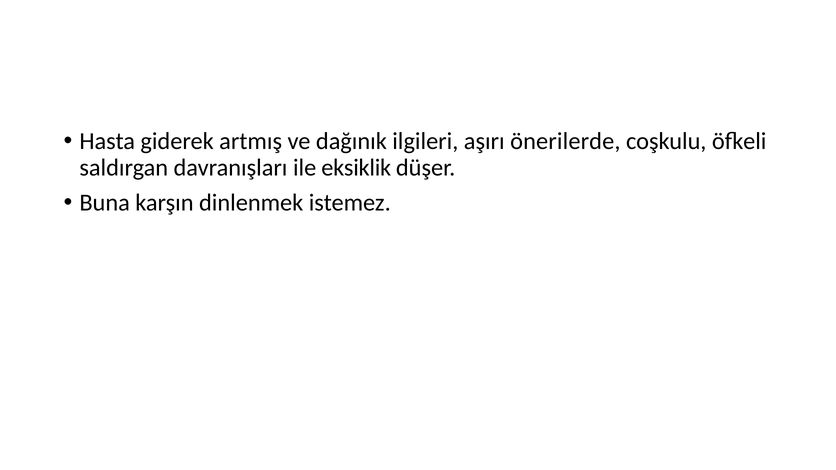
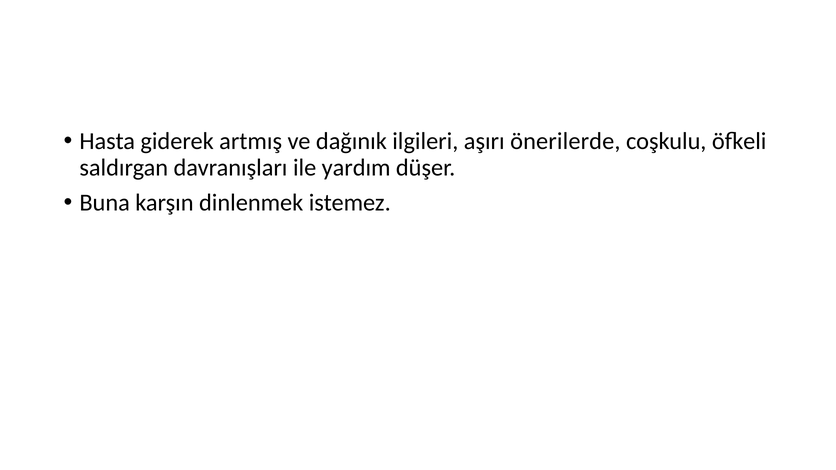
eksiklik: eksiklik -> yardım
